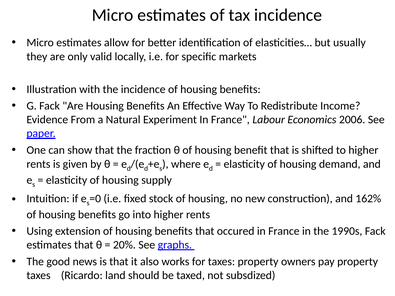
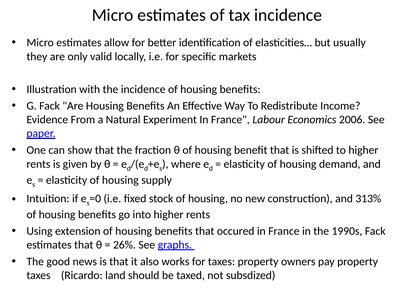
162%: 162% -> 313%
20%: 20% -> 26%
